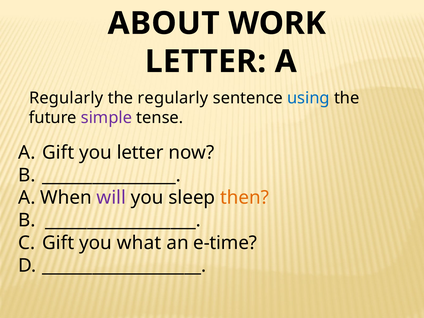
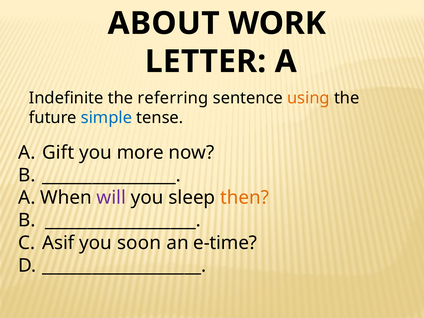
Regularly at (66, 98): Regularly -> Indefinite
the regularly: regularly -> referring
using colour: blue -> orange
simple colour: purple -> blue
you letter: letter -> more
Gift at (58, 243): Gift -> Asif
what: what -> soon
